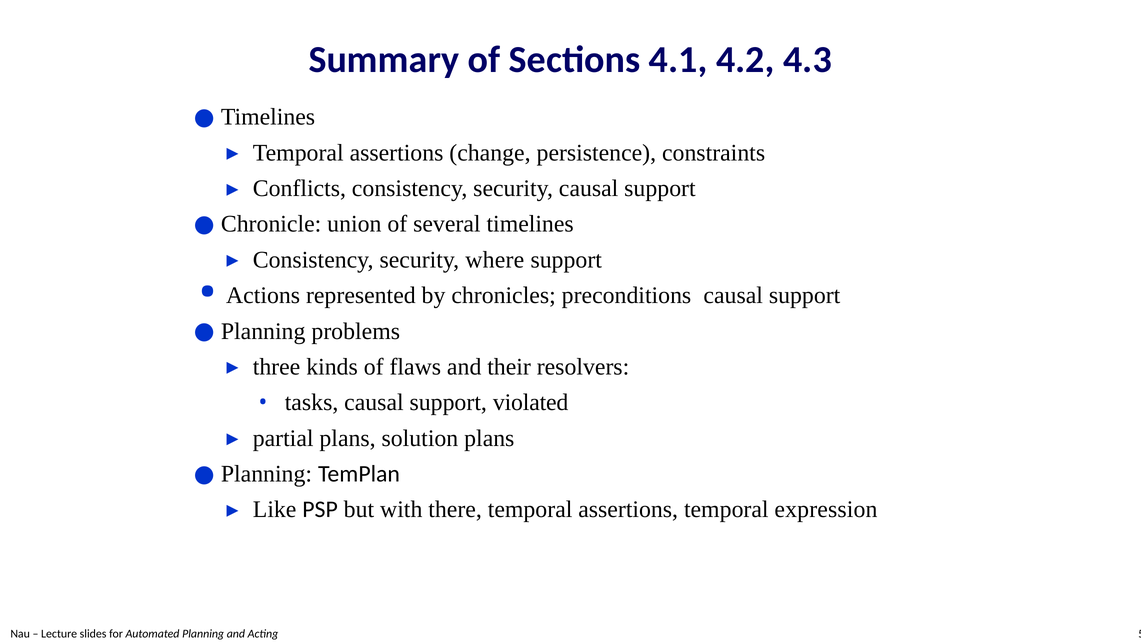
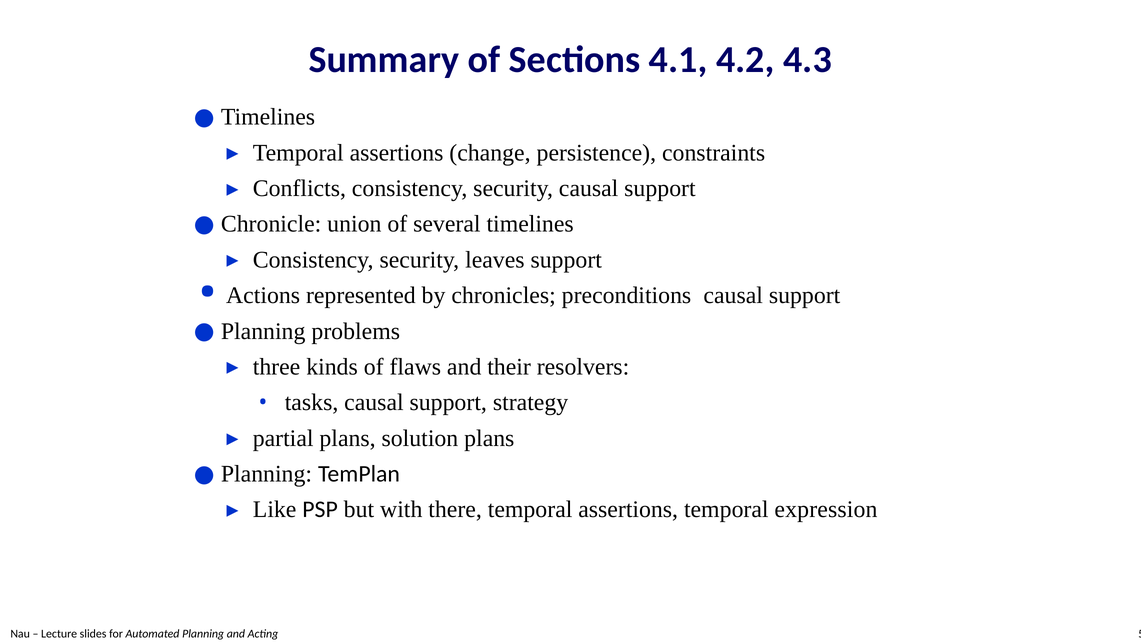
where: where -> leaves
violated: violated -> strategy
